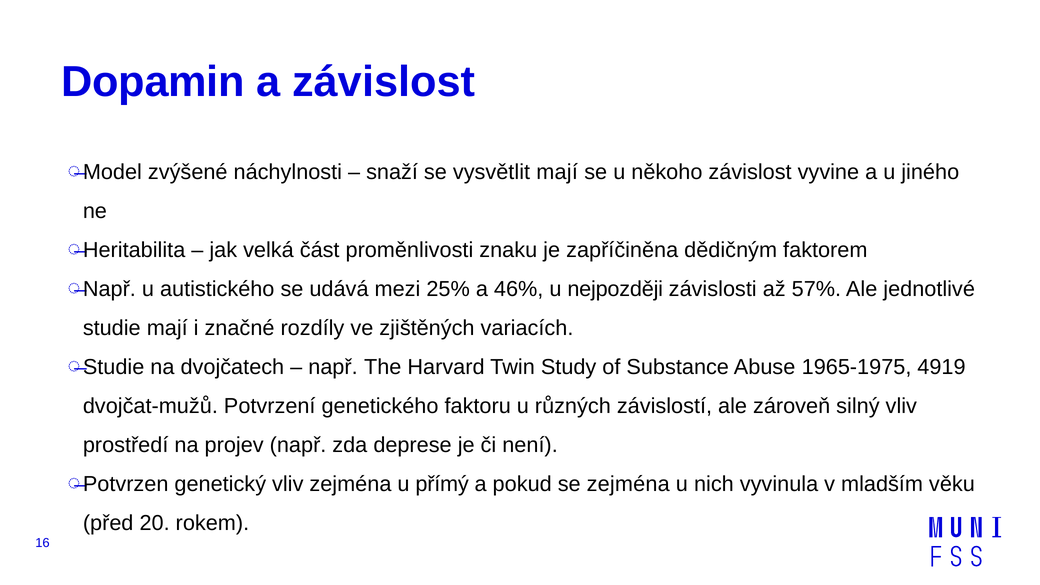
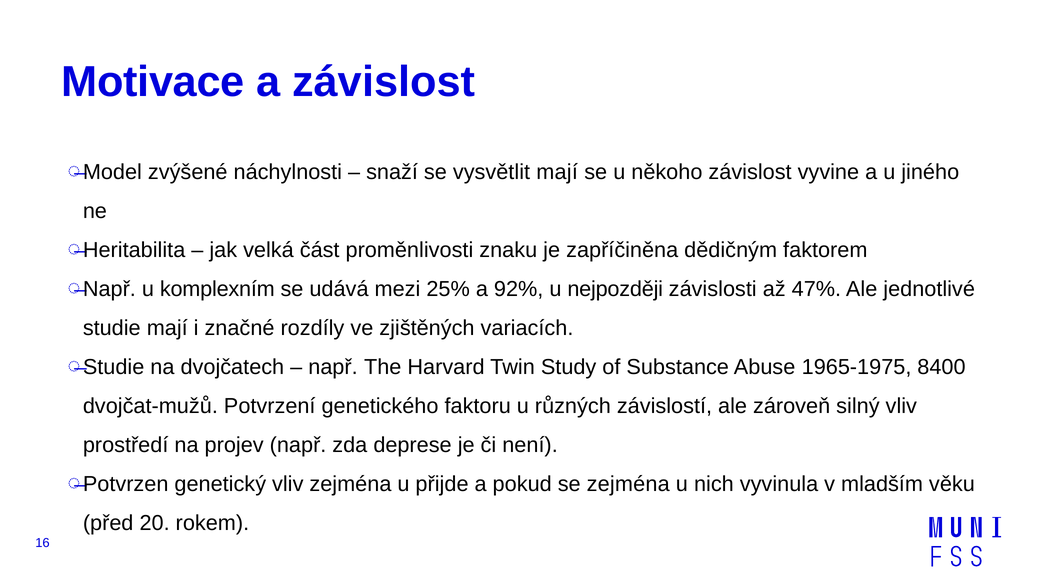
Dopamin: Dopamin -> Motivace
autistického: autistického -> komplexním
46%: 46% -> 92%
57%: 57% -> 47%
4919: 4919 -> 8400
přímý: přímý -> přijde
